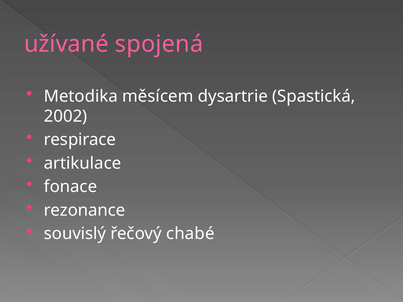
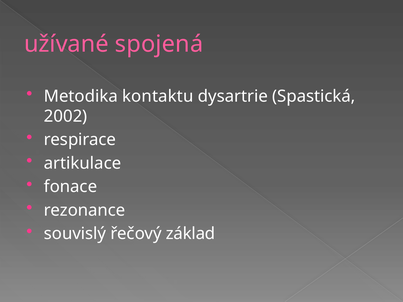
měsícem: měsícem -> kontaktu
chabé: chabé -> základ
